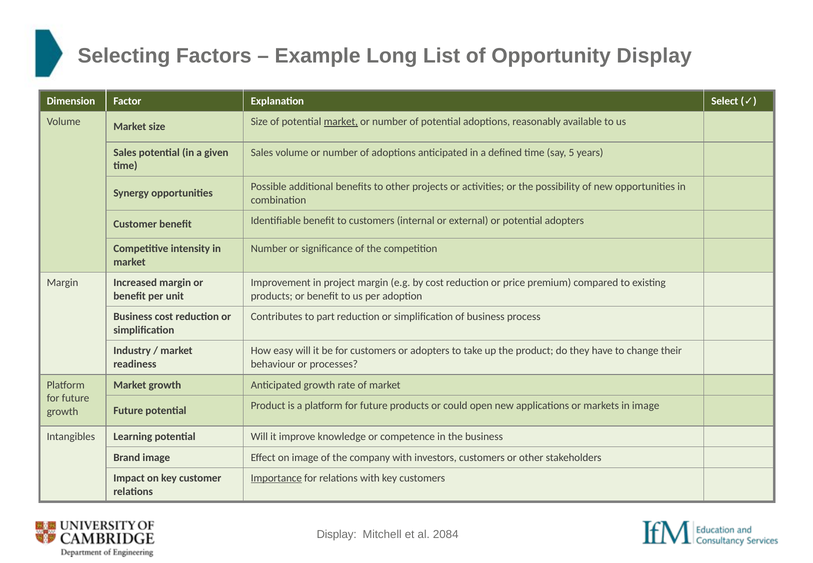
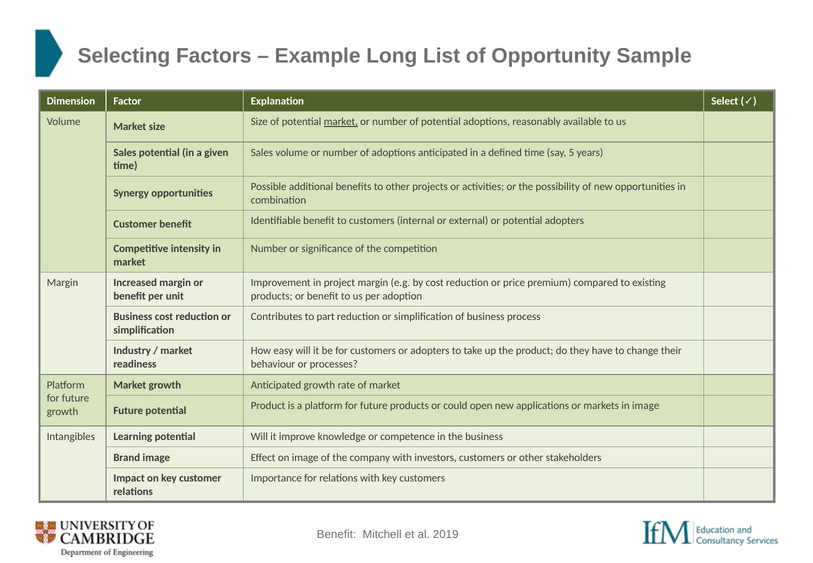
Opportunity Display: Display -> Sample
Importance underline: present -> none
Display at (337, 534): Display -> Benefit
2084: 2084 -> 2019
